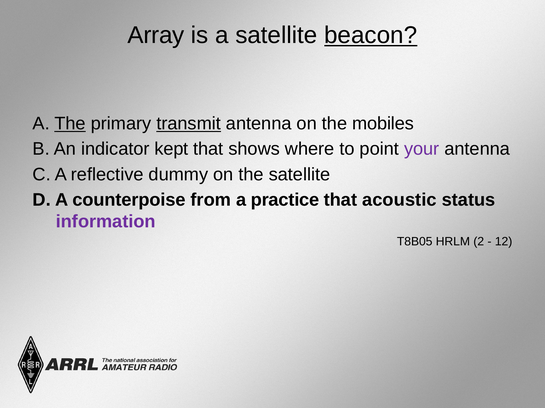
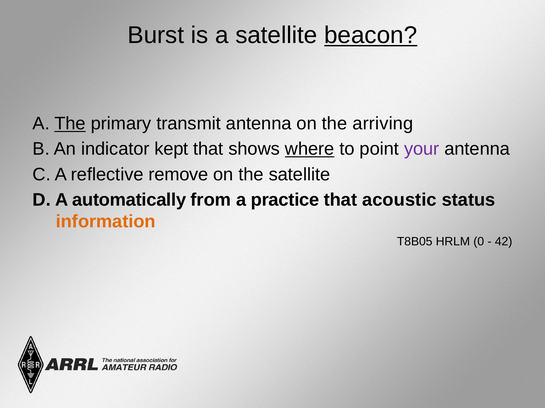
Array: Array -> Burst
transmit underline: present -> none
mobiles: mobiles -> arriving
where underline: none -> present
dummy: dummy -> remove
counterpoise: counterpoise -> automatically
information colour: purple -> orange
2: 2 -> 0
12: 12 -> 42
